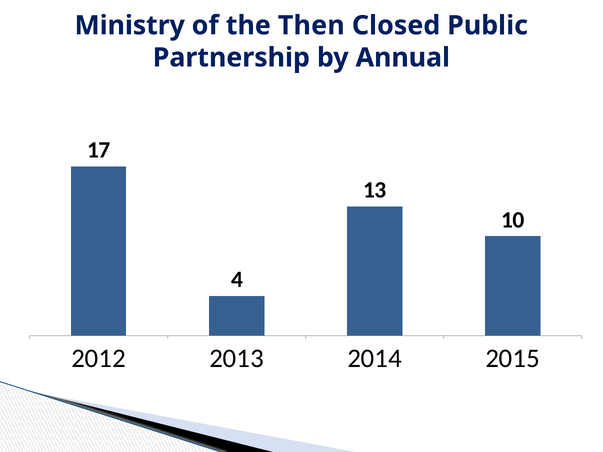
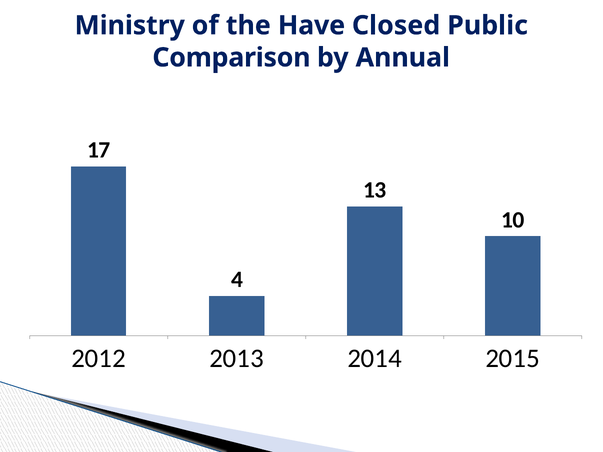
Then: Then -> Have
Partnership: Partnership -> Comparison
